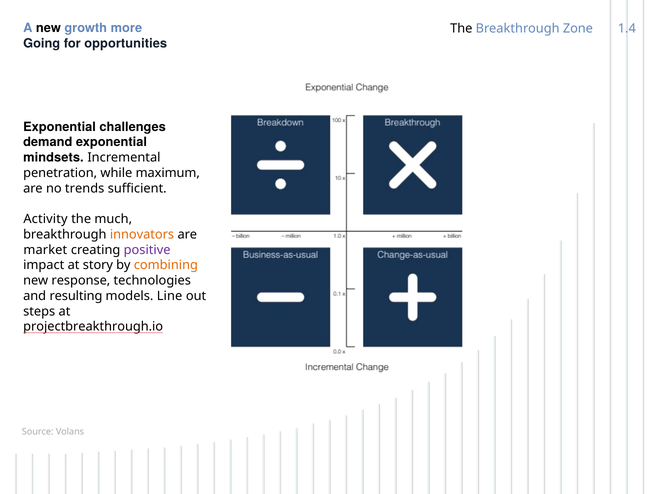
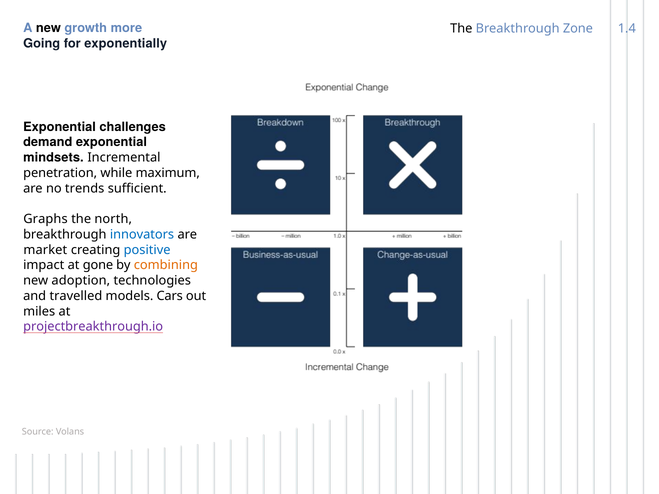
opportunities: opportunities -> exponentially
Activity: Activity -> Graphs
much: much -> north
innovators colour: orange -> blue
positive colour: purple -> blue
story: story -> gone
response: response -> adoption
resulting: resulting -> travelled
Line: Line -> Cars
steps: steps -> miles
projectbreakthrough.io colour: black -> purple
